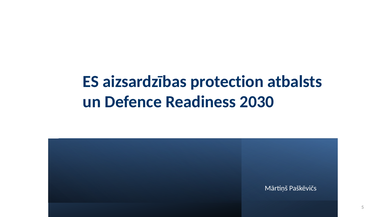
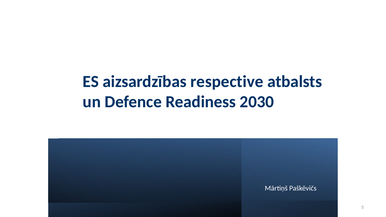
protection: protection -> respective
